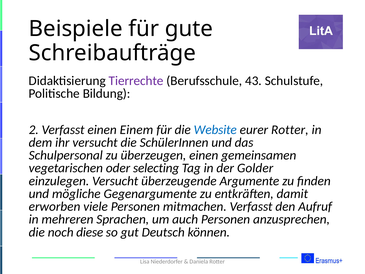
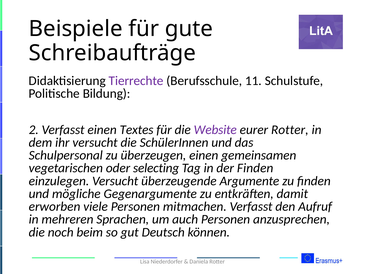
43: 43 -> 11
Einem: Einem -> Textes
Website colour: blue -> purple
der Golder: Golder -> Finden
diese: diese -> beim
